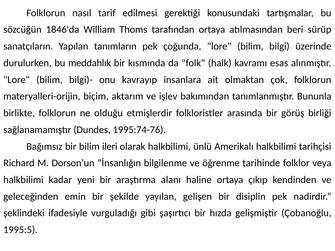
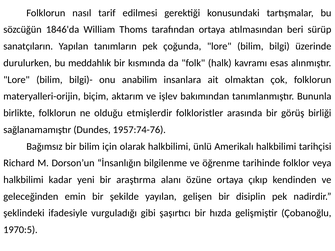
kavrayıp: kavrayıp -> anabilim
1995:74-76: 1995:74-76 -> 1957:74-76
ileri: ileri -> için
haline: haline -> özüne
1995:5: 1995:5 -> 1970:5
